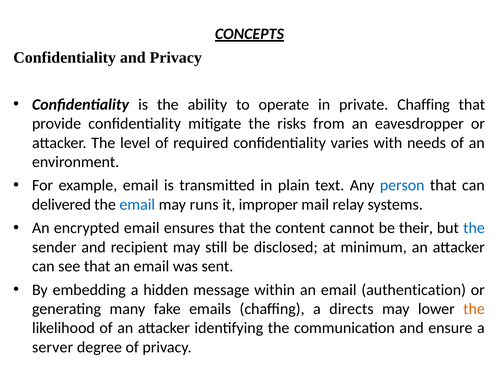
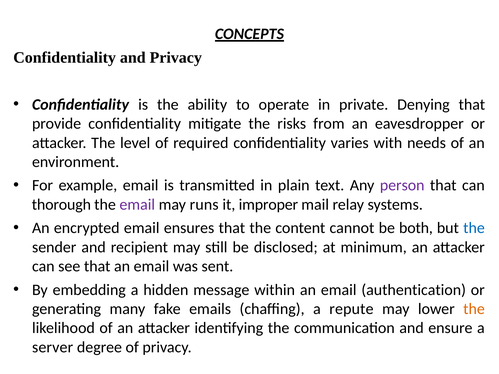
private Chaffing: Chaffing -> Denying
person colour: blue -> purple
delivered: delivered -> thorough
email at (137, 205) colour: blue -> purple
their: their -> both
directs: directs -> repute
